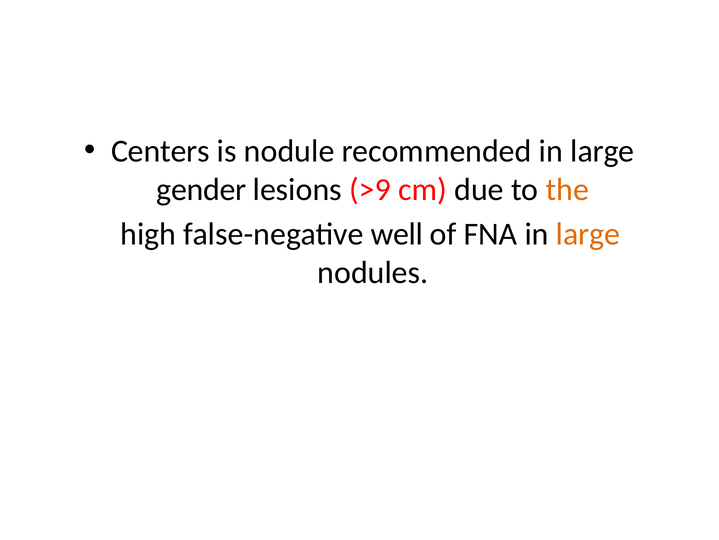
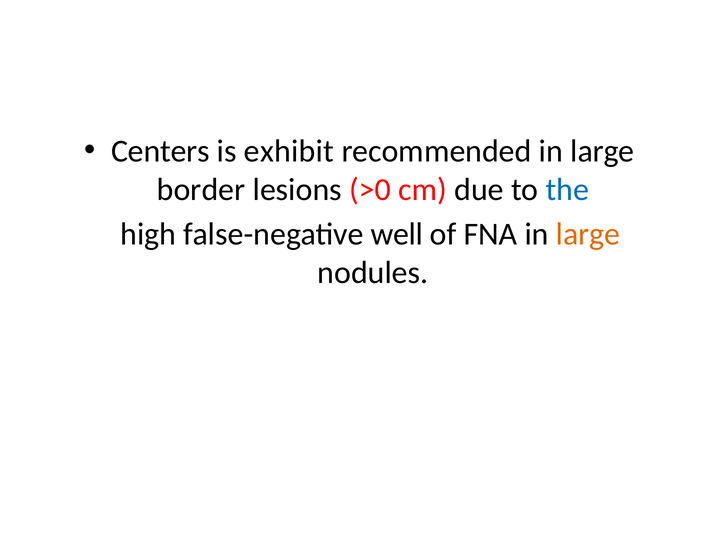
nodule: nodule -> exhibit
gender: gender -> border
>9: >9 -> >0
the colour: orange -> blue
